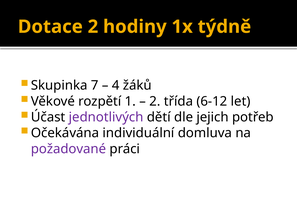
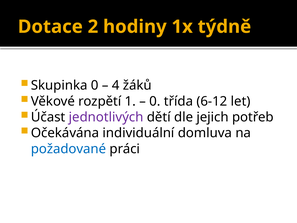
Skupinka 7: 7 -> 0
2 at (155, 101): 2 -> 0
požadované colour: purple -> blue
